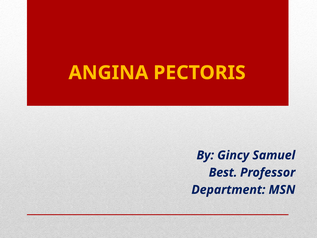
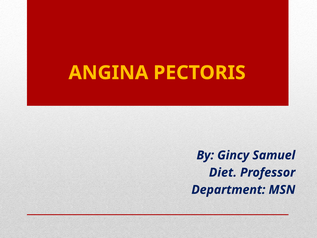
Best: Best -> Diet
